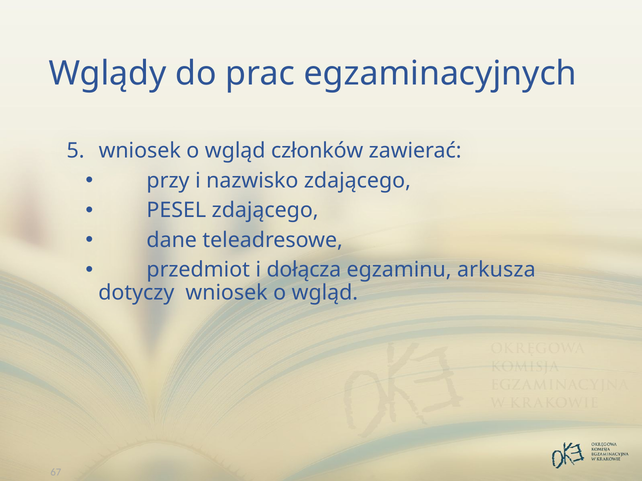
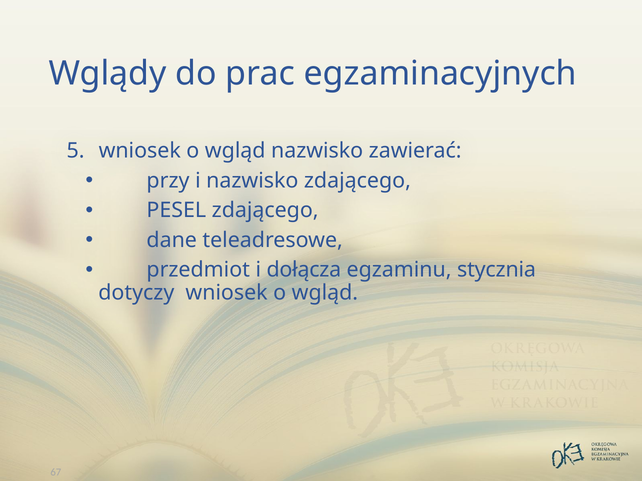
wgląd członków: członków -> nazwisko
arkusza: arkusza -> stycznia
